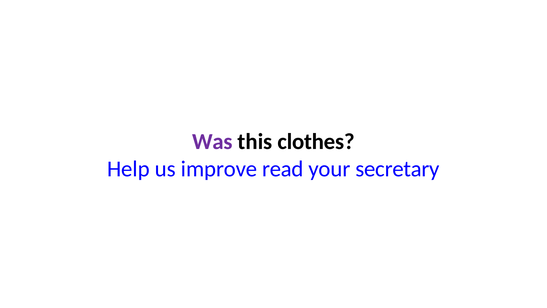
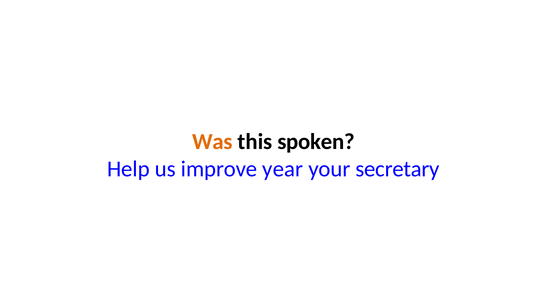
Was colour: purple -> orange
clothes: clothes -> spoken
read: read -> year
